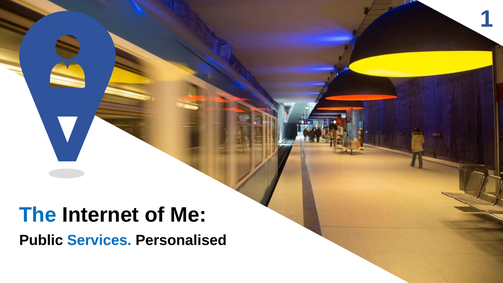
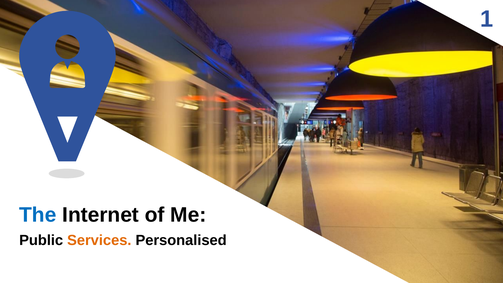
Services colour: blue -> orange
